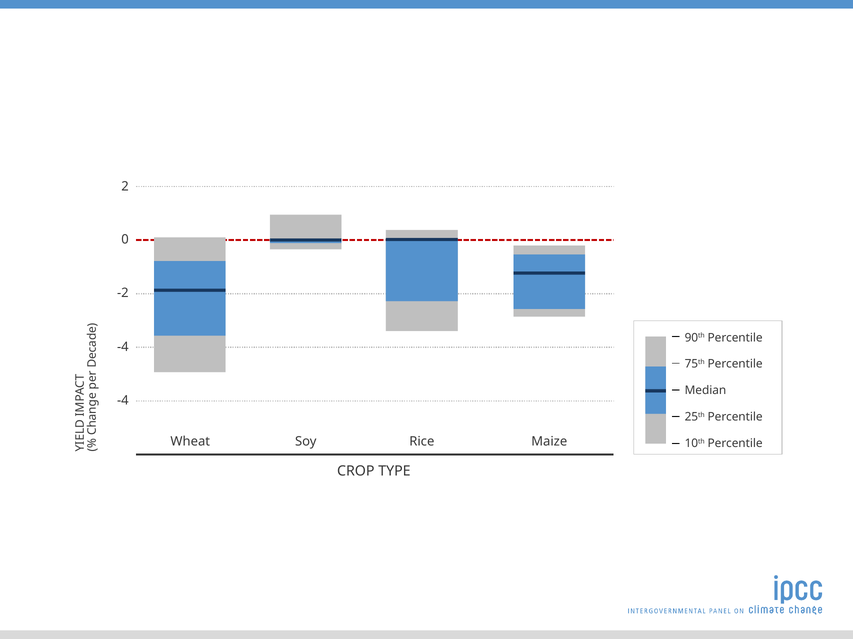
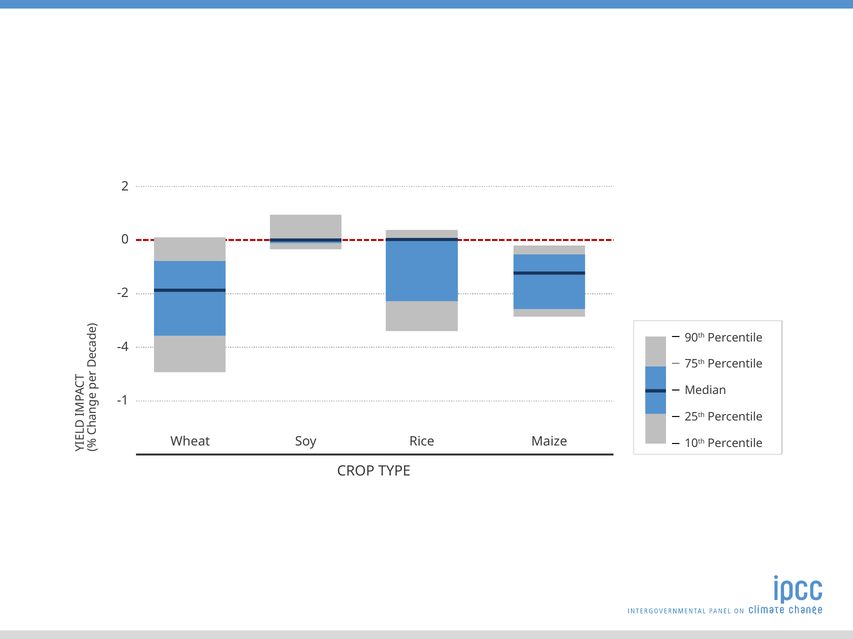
-4 at (123, 401): -4 -> -1
